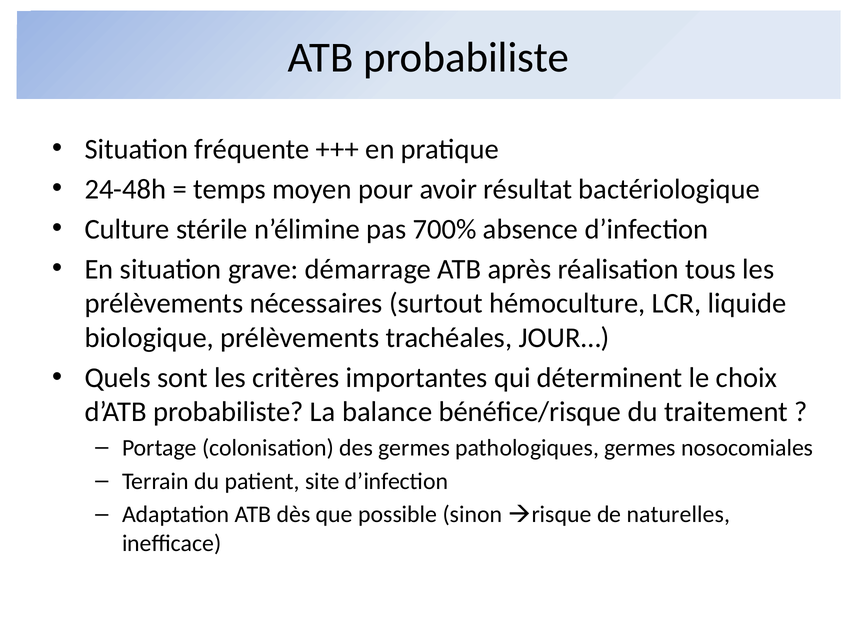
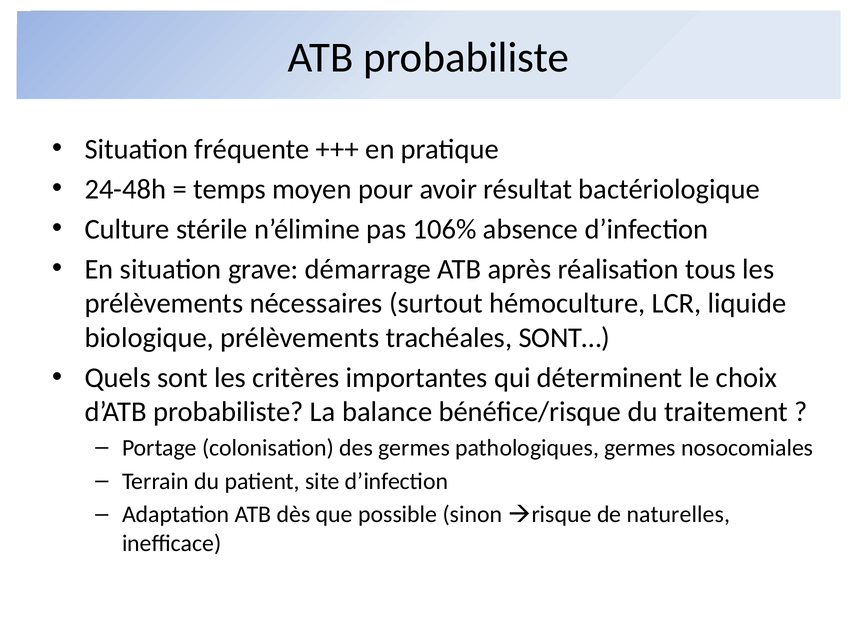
700%: 700% -> 106%
JOUR…: JOUR… -> SONT…
